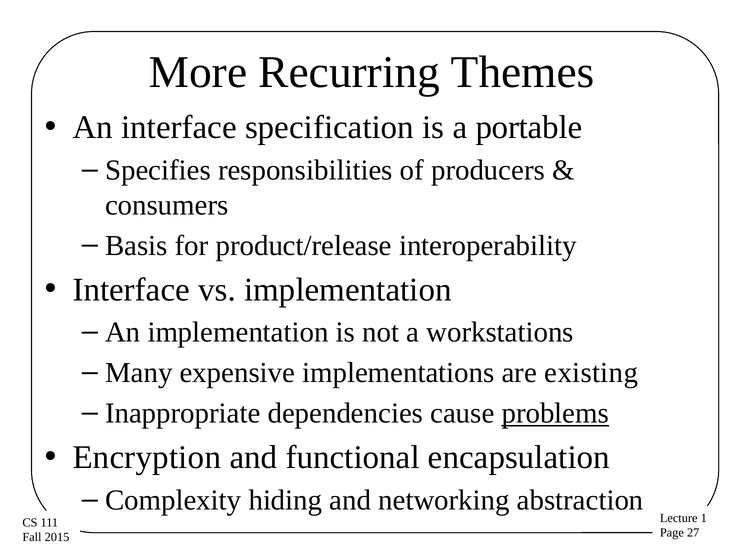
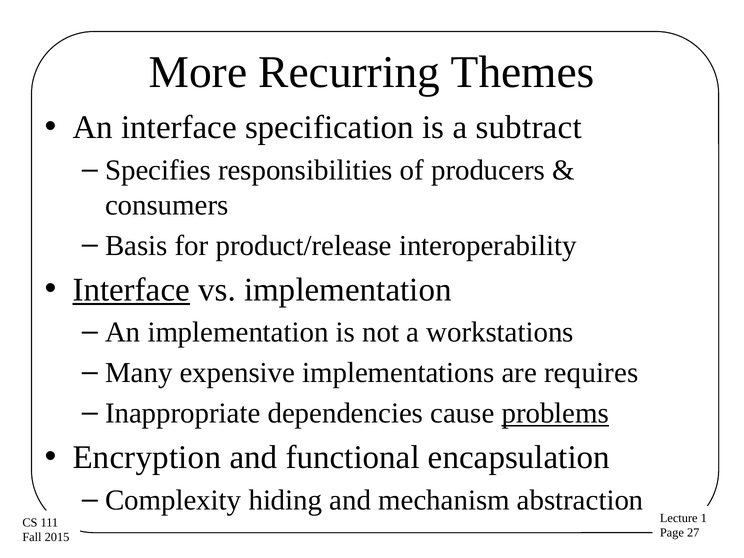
portable: portable -> subtract
Interface at (131, 290) underline: none -> present
existing: existing -> requires
networking: networking -> mechanism
